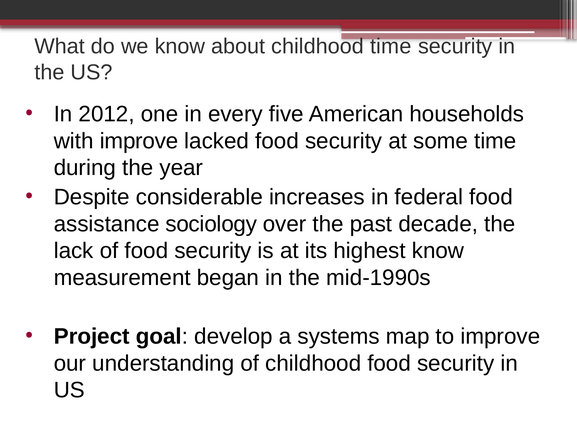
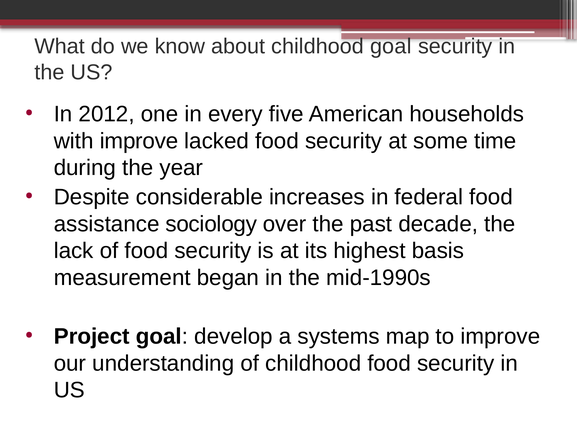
childhood time: time -> goal
highest know: know -> basis
